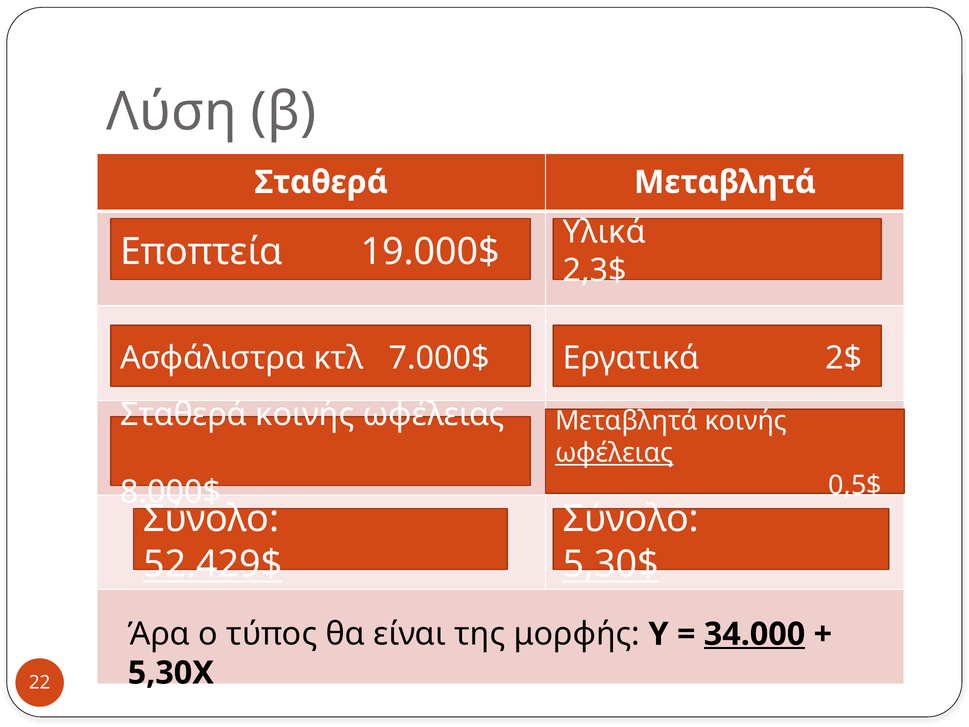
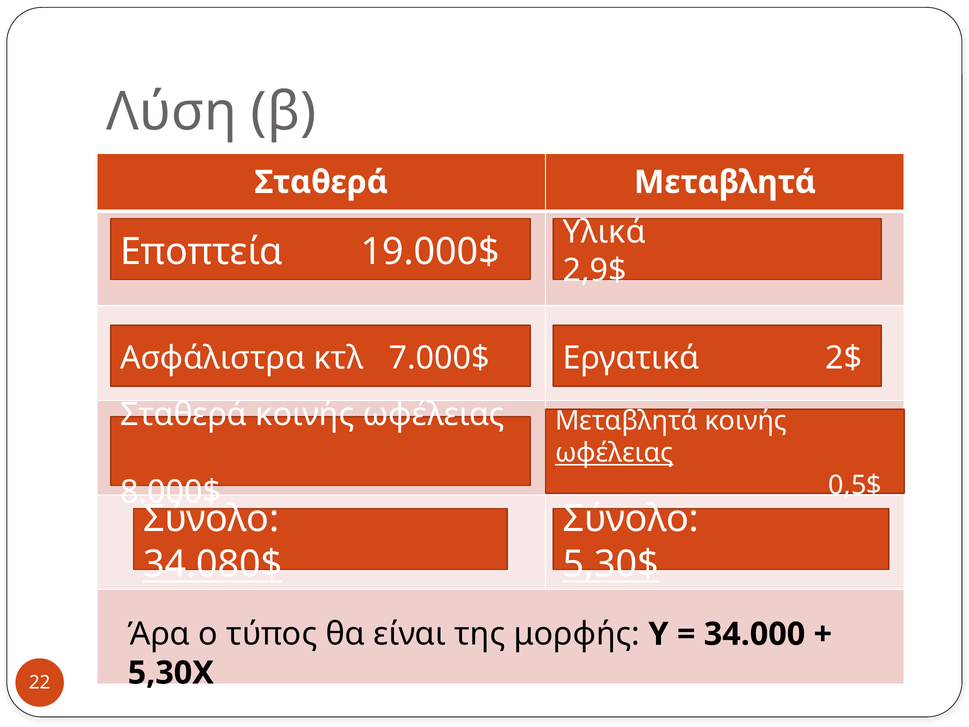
2,3$: 2,3$ -> 2,9$
52.429$: 52.429$ -> 34.080$
34.000 underline: present -> none
